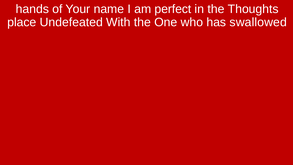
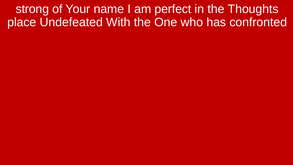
hands: hands -> strong
swallowed: swallowed -> confronted
